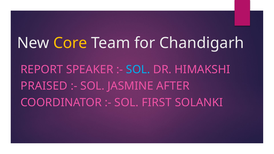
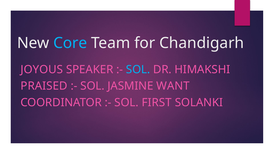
Core colour: yellow -> light blue
REPORT: REPORT -> JOYOUS
AFTER: AFTER -> WANT
